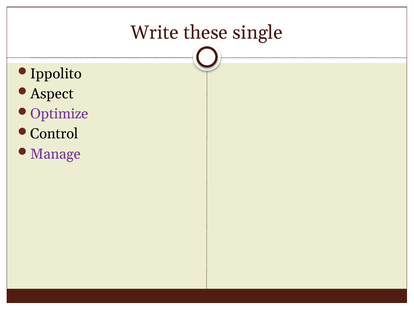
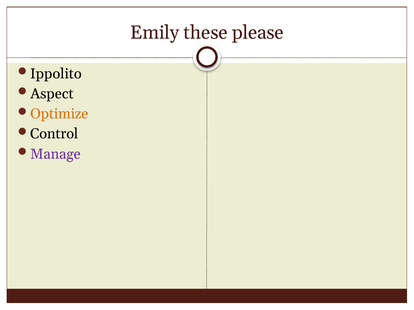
Write: Write -> Emily
single: single -> please
Optimize colour: purple -> orange
